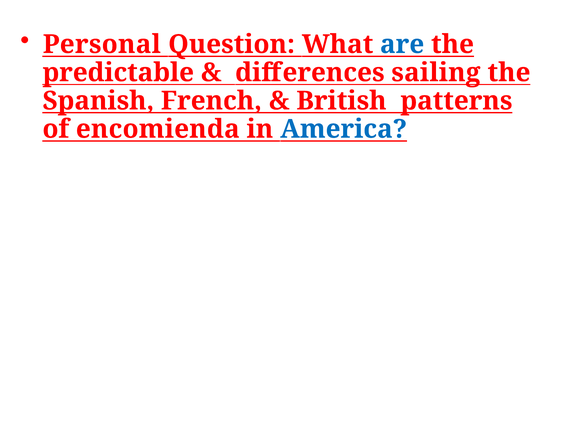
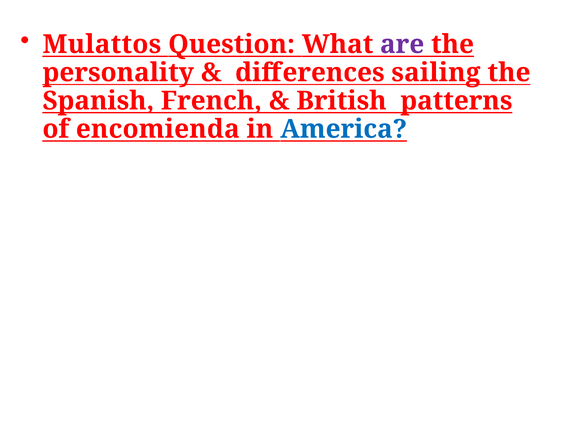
Personal: Personal -> Mulattos
are colour: blue -> purple
predictable: predictable -> personality
